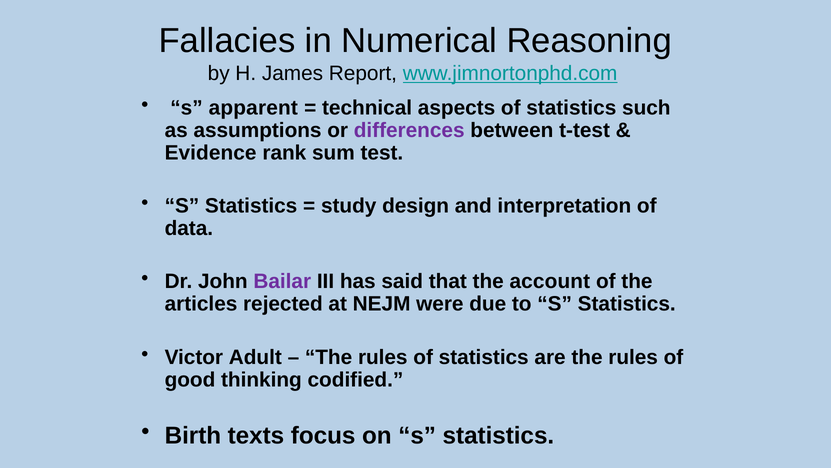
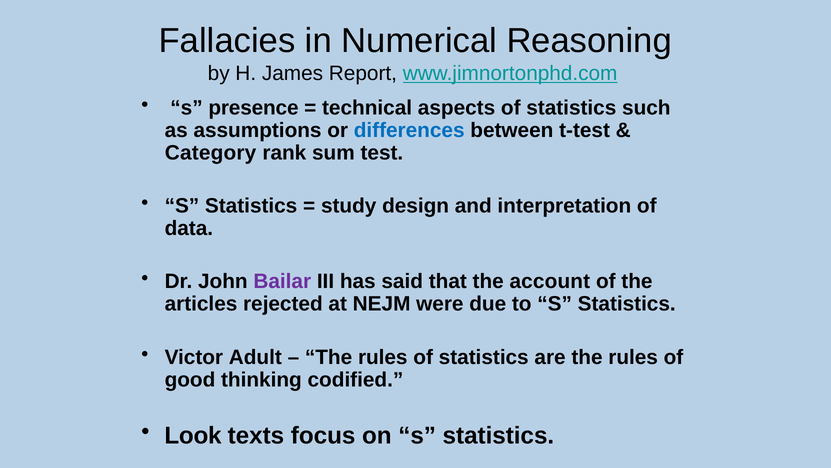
apparent: apparent -> presence
differences colour: purple -> blue
Evidence: Evidence -> Category
Birth: Birth -> Look
